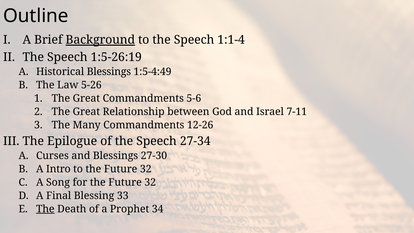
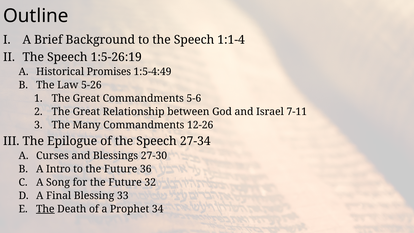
Background underline: present -> none
Historical Blessings: Blessings -> Promises
to the Future 32: 32 -> 36
